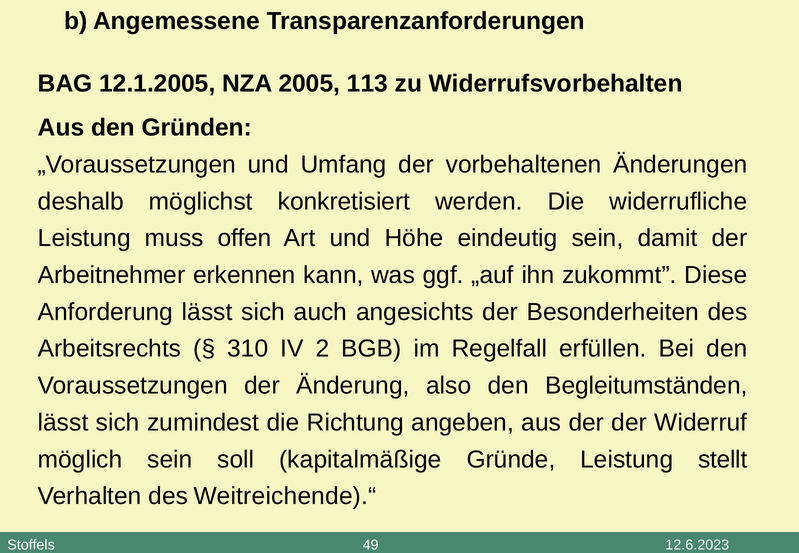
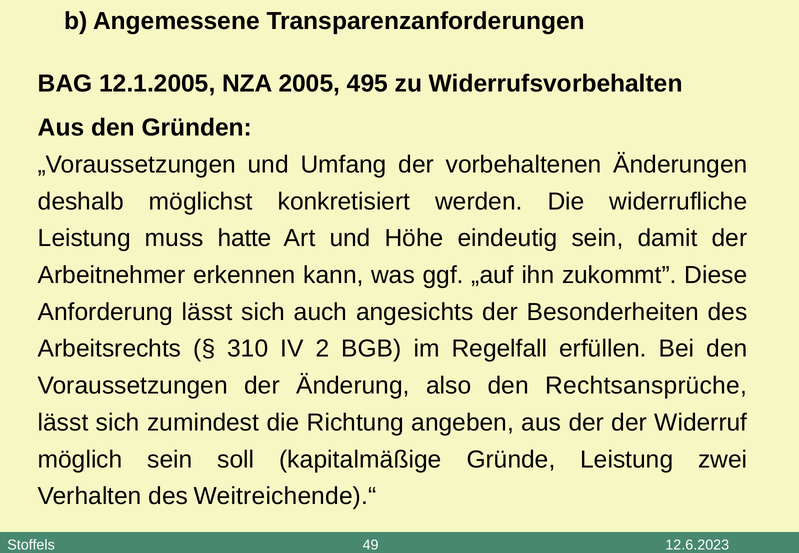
113: 113 -> 495
offen: offen -> hatte
Begleitumständen: Begleitumständen -> Rechtsansprüche
stellt: stellt -> zwei
